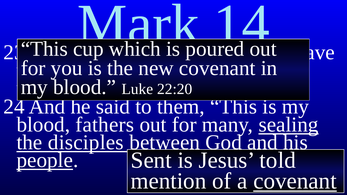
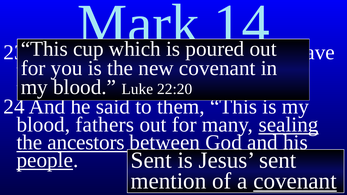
disciples: disciples -> ancestors
Jesus told: told -> sent
